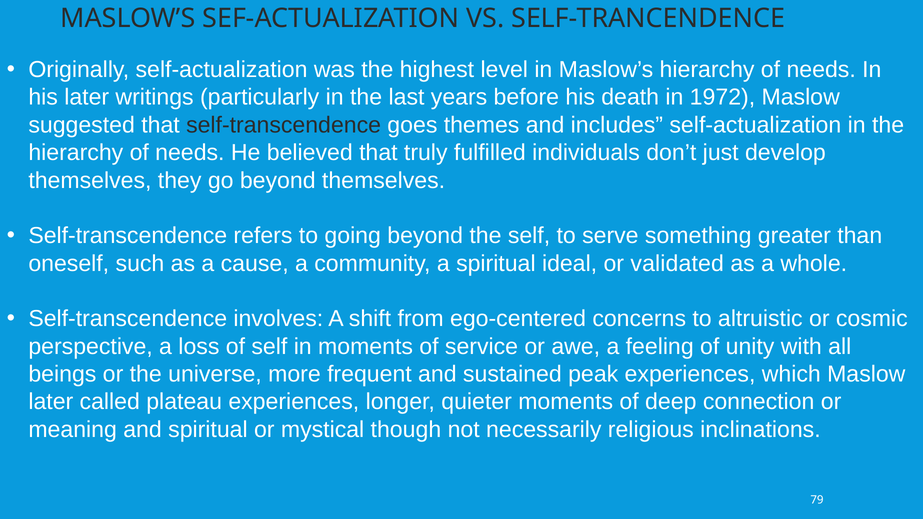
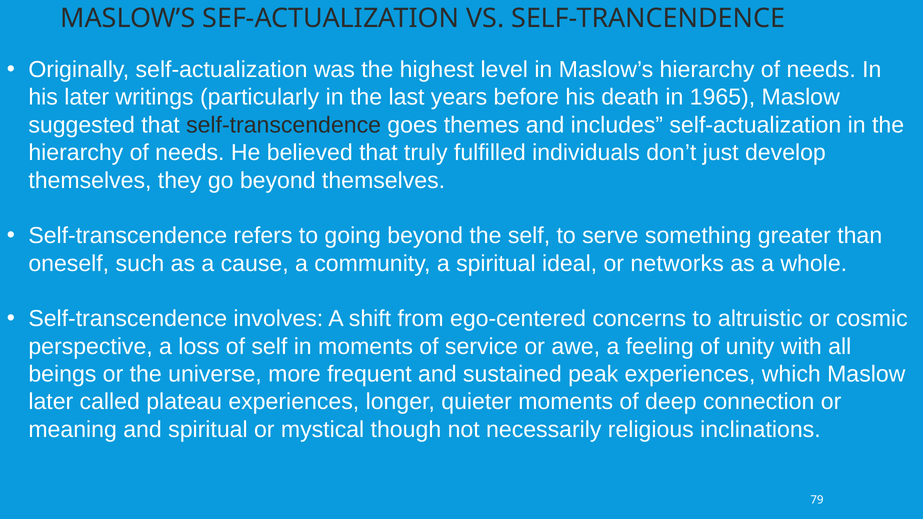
1972: 1972 -> 1965
validated: validated -> networks
